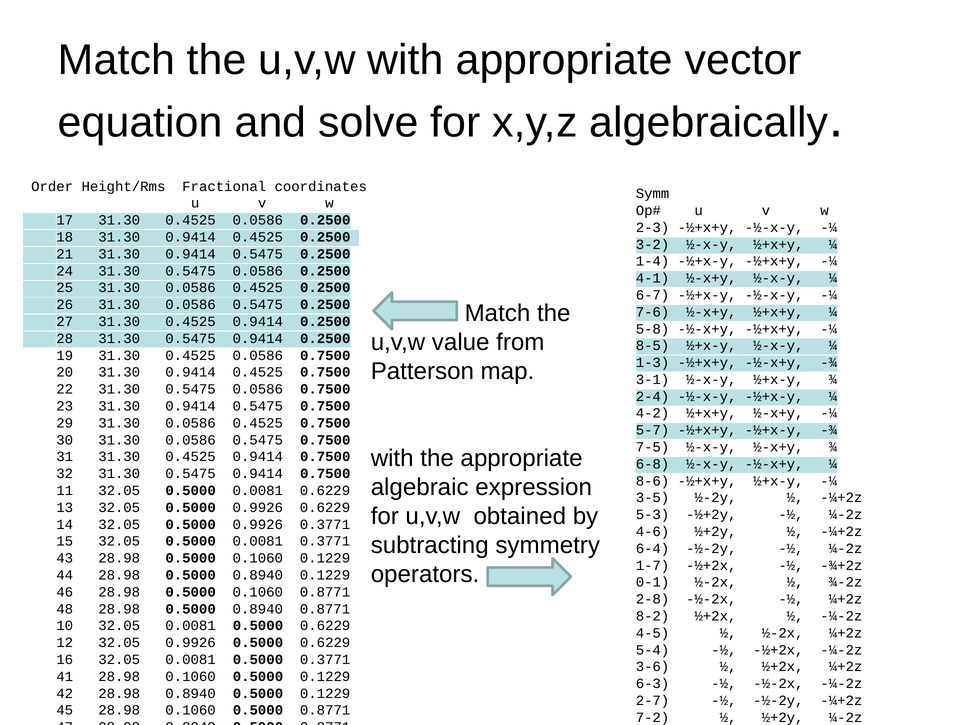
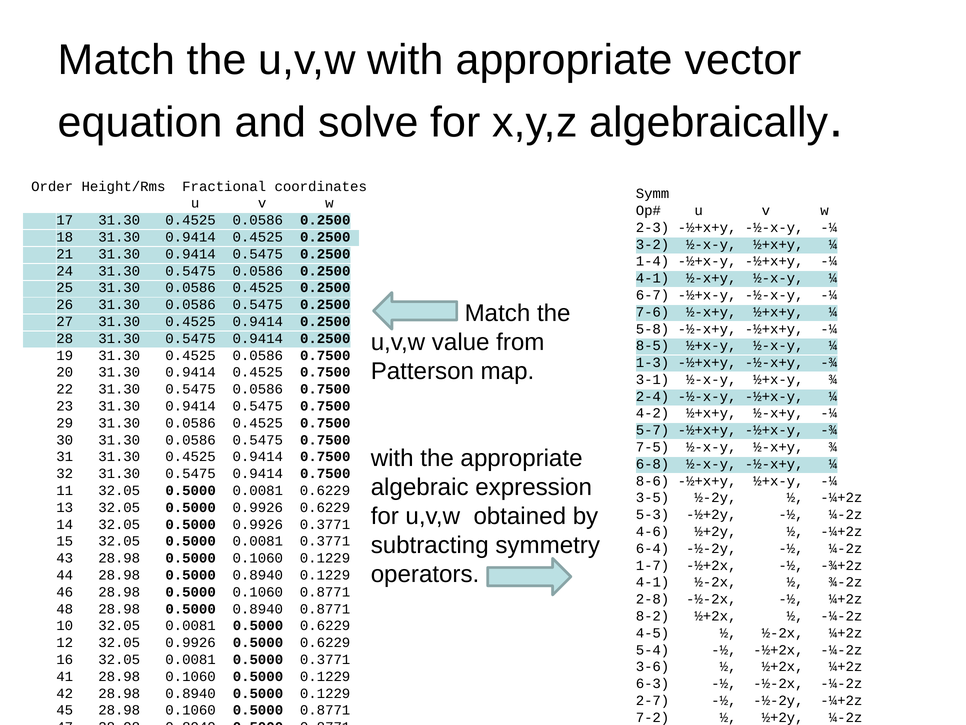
0-1 at (653, 582): 0-1 -> 4-1
